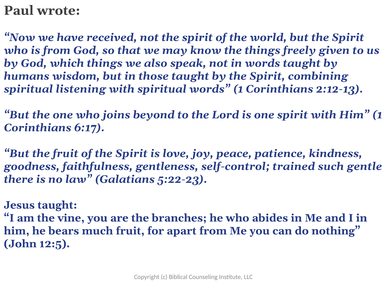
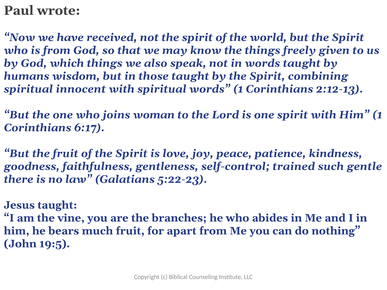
listening: listening -> innocent
beyond: beyond -> woman
12:5: 12:5 -> 19:5
